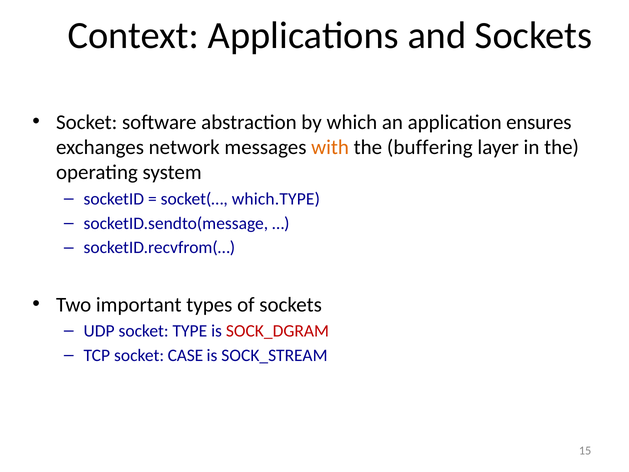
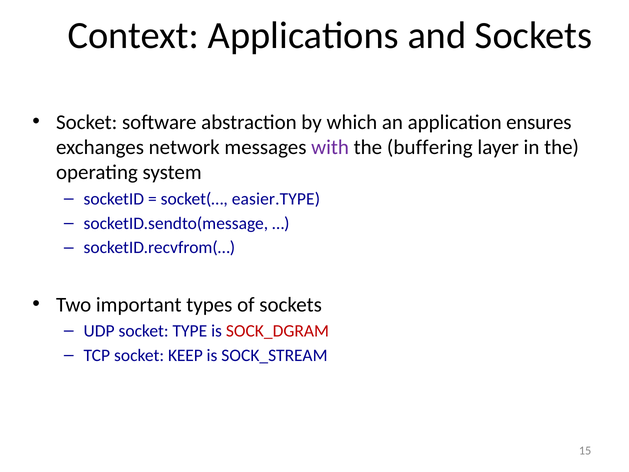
with colour: orange -> purple
which.TYPE: which.TYPE -> easier.TYPE
CASE: CASE -> KEEP
